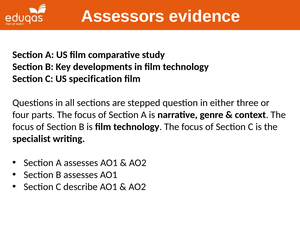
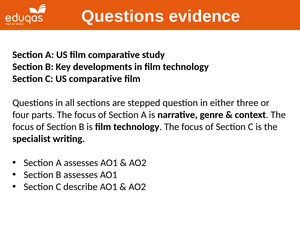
Assessors at (123, 16): Assessors -> Questions
US specification: specification -> comparative
